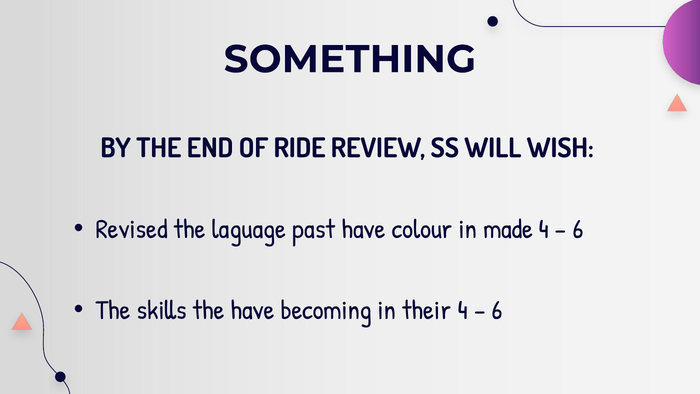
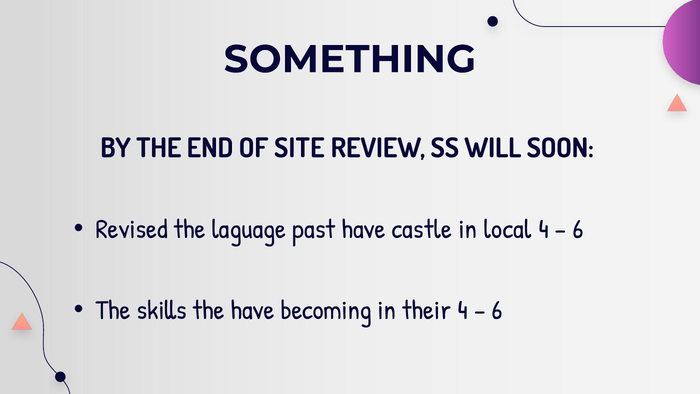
RIDE: RIDE -> SITE
WISH: WISH -> SOON
colour: colour -> castle
made: made -> local
